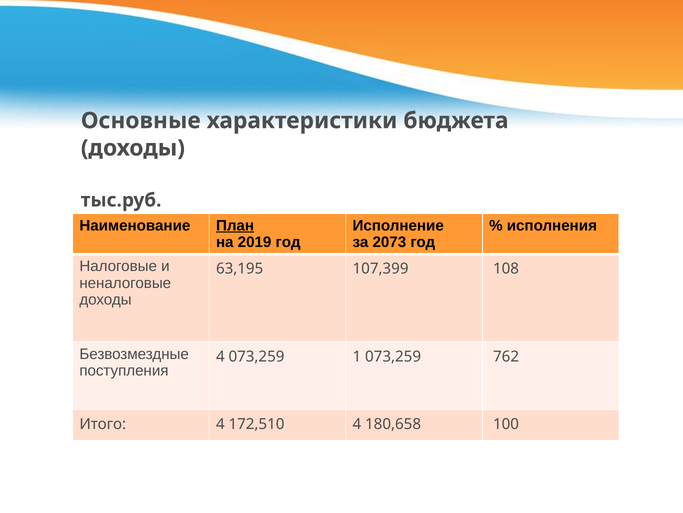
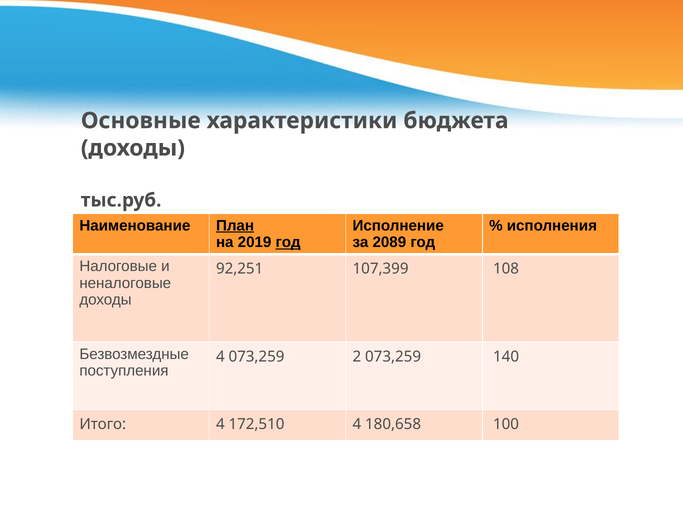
год at (288, 242) underline: none -> present
2073: 2073 -> 2089
63,195: 63,195 -> 92,251
1: 1 -> 2
762: 762 -> 140
